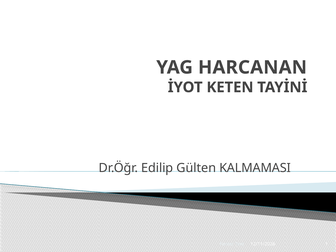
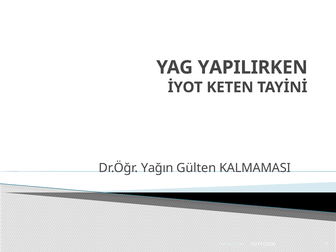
HARCANAN: HARCANAN -> YAPILIRKEN
Edilip: Edilip -> Yağın
